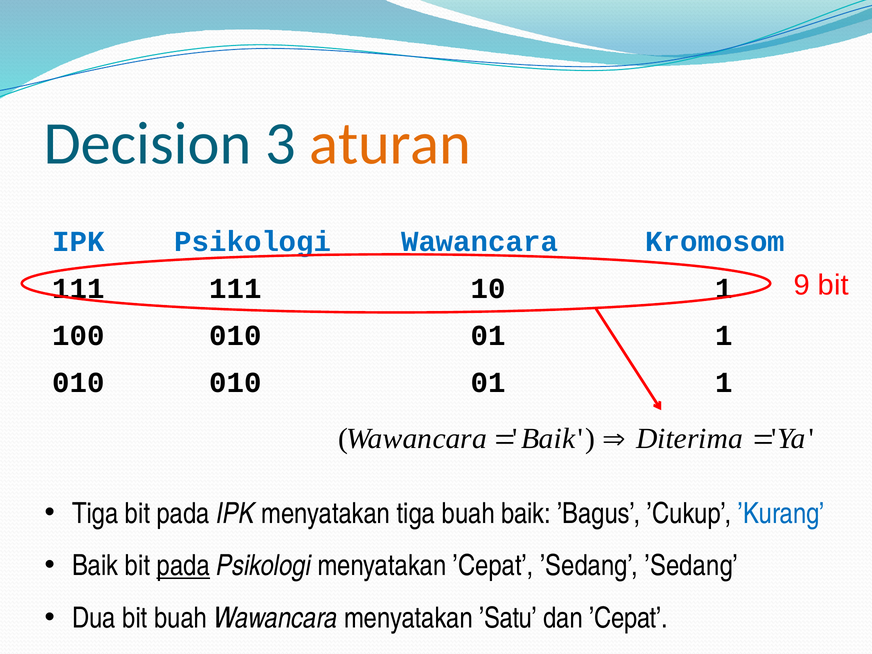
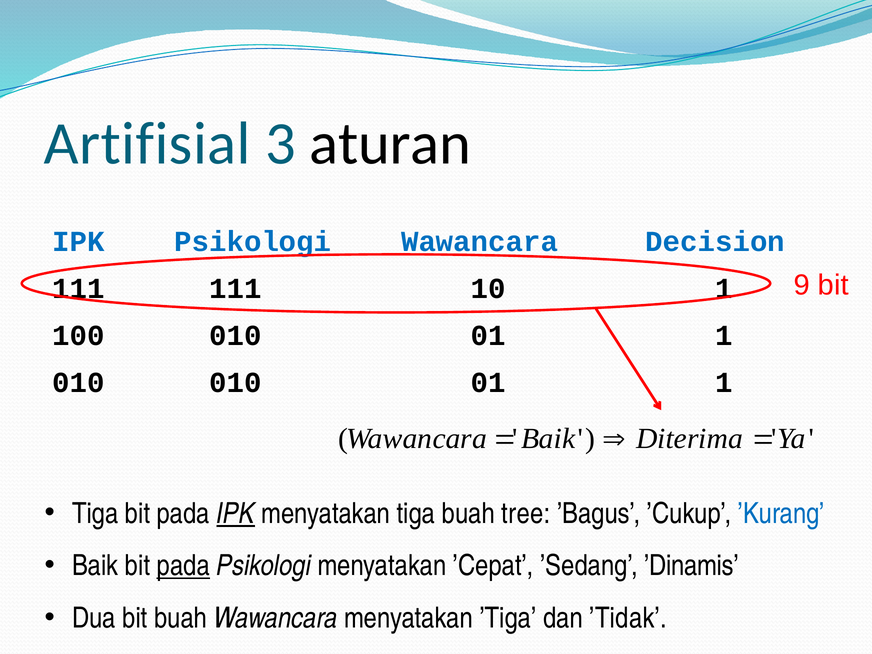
Decision: Decision -> Artifisial
aturan colour: orange -> black
Kromosom: Kromosom -> Decision
IPK at (236, 514) underline: none -> present
buah baik: baik -> tree
’Sedang ’Sedang: ’Sedang -> ’Dinamis
’Satu: ’Satu -> ’Tiga
dan ’Cepat: ’Cepat -> ’Tidak
